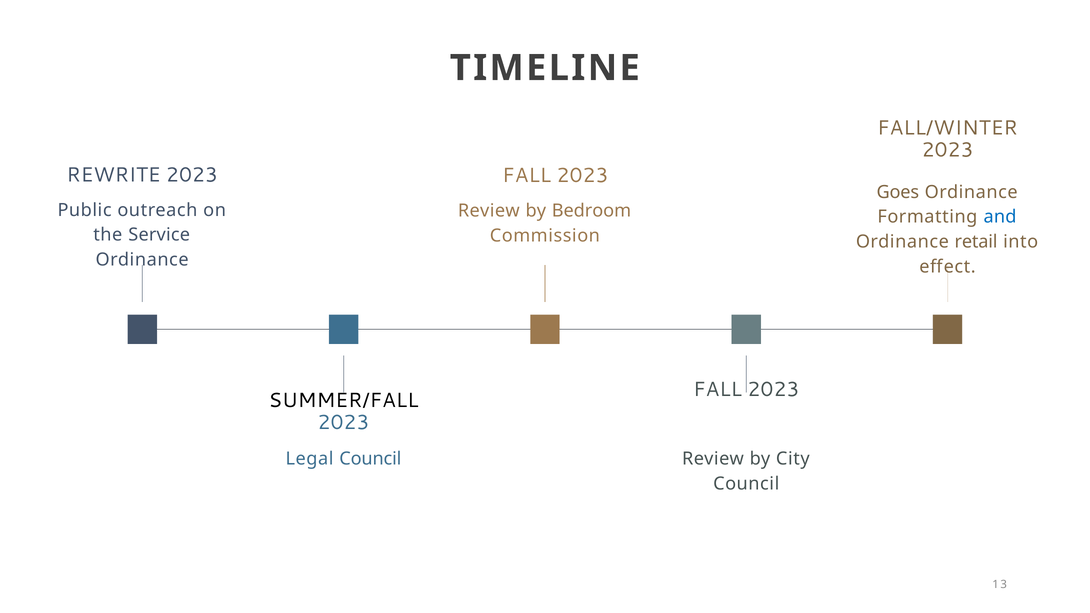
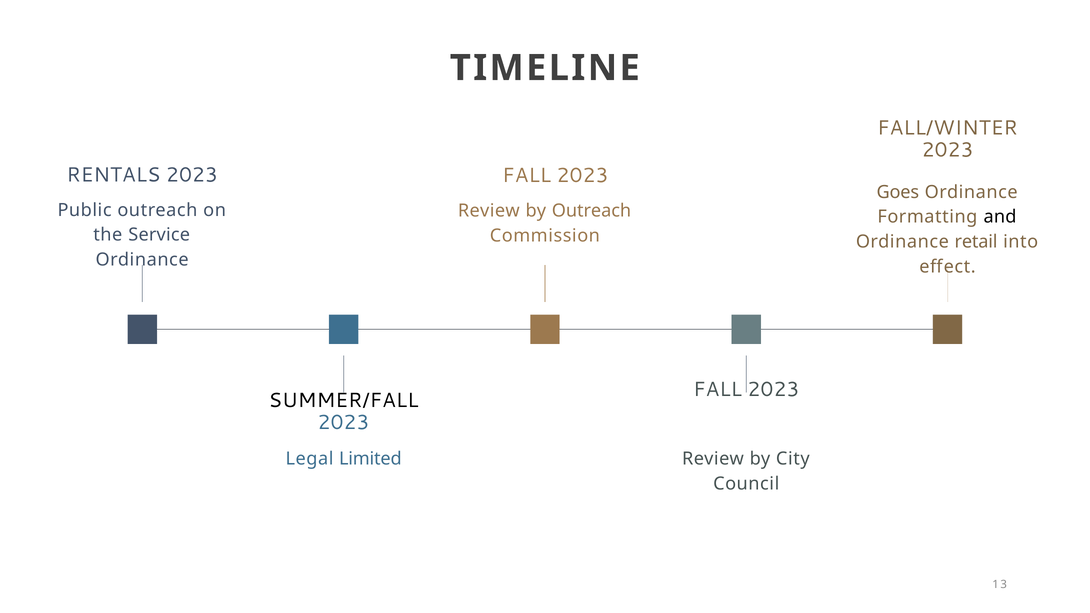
REWRITE: REWRITE -> RENTALS
by Bedroom: Bedroom -> Outreach
and colour: blue -> black
Legal Council: Council -> Limited
